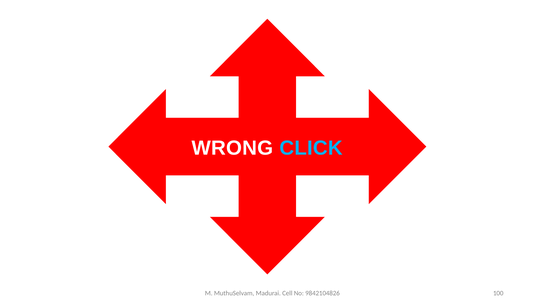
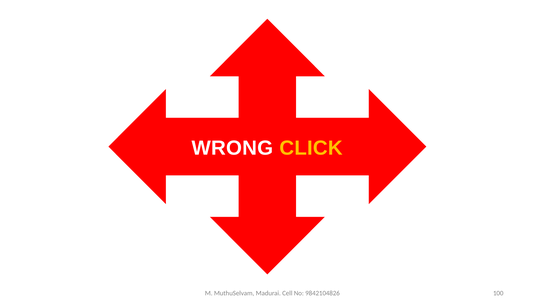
CLICK colour: light blue -> yellow
